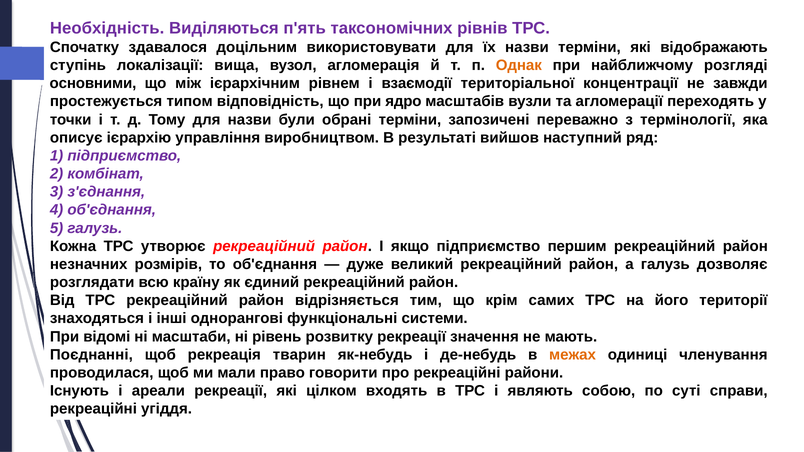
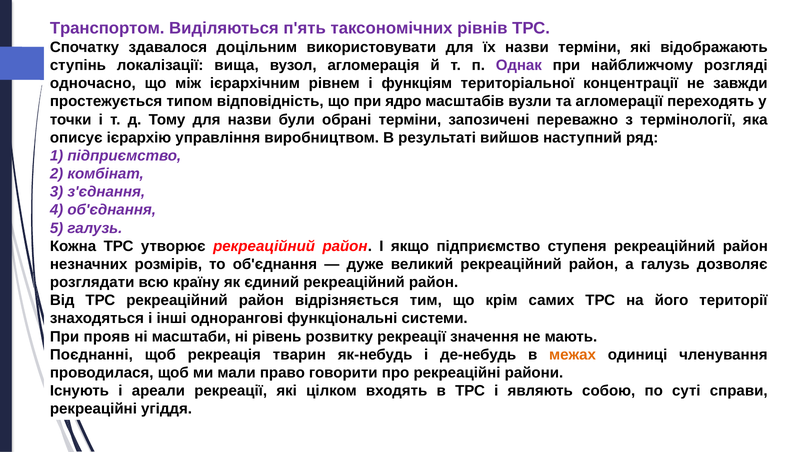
Необхідність: Необхідність -> Транспортом
Однак colour: orange -> purple
основними: основними -> одночасно
взаємодії: взаємодії -> функціям
першим: першим -> ступеня
відомі: відомі -> прояв
